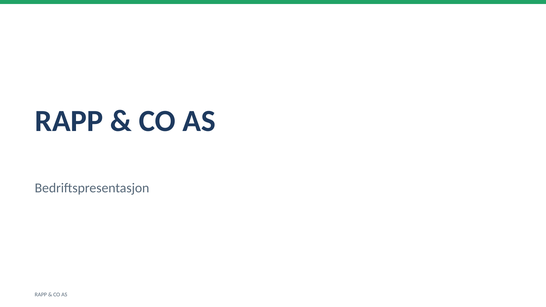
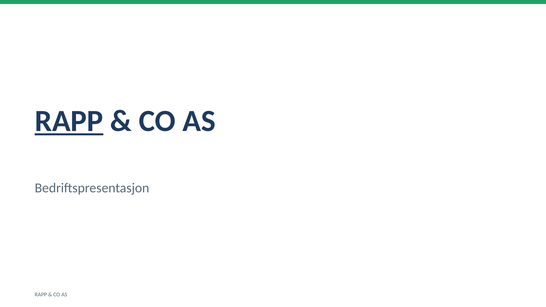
RAPP at (69, 121) underline: none -> present
